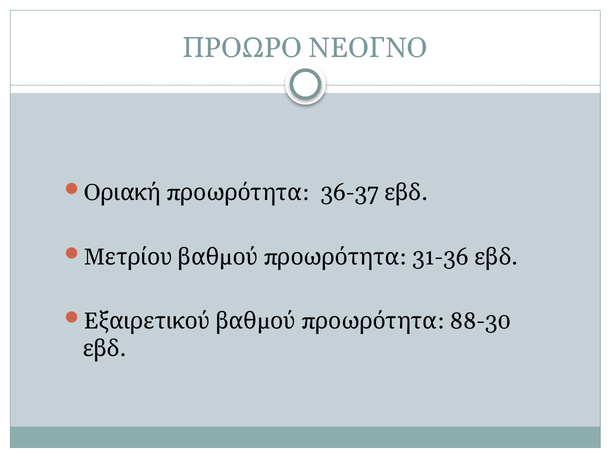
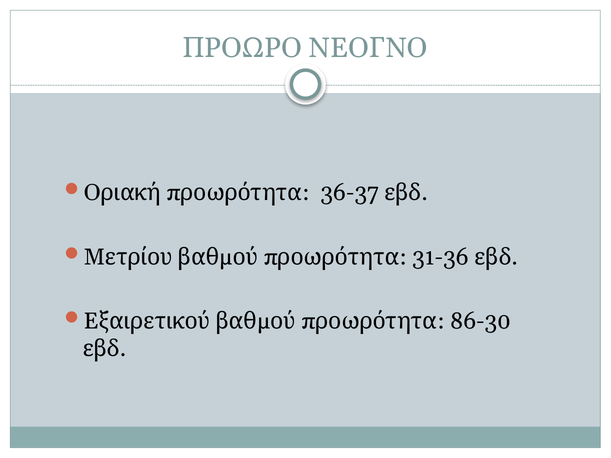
88-30: 88-30 -> 86-30
